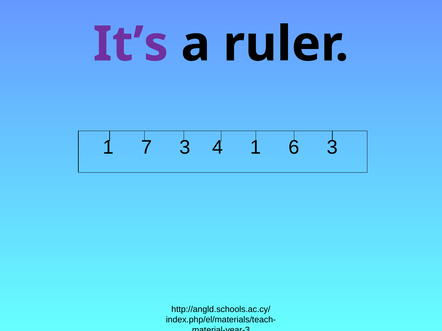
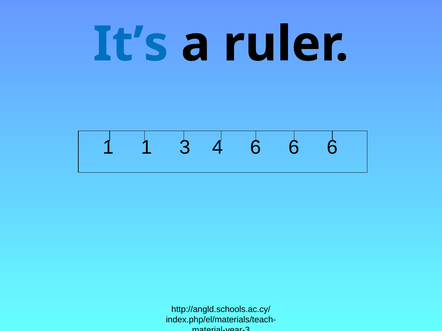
It’s colour: purple -> blue
1 7: 7 -> 1
4 1: 1 -> 6
3 at (332, 148): 3 -> 6
